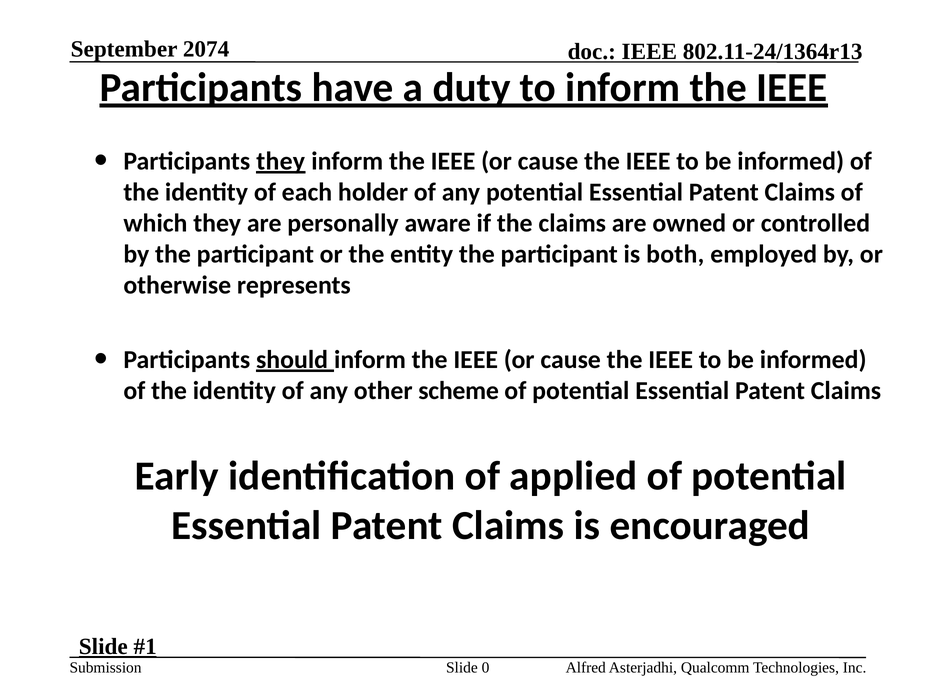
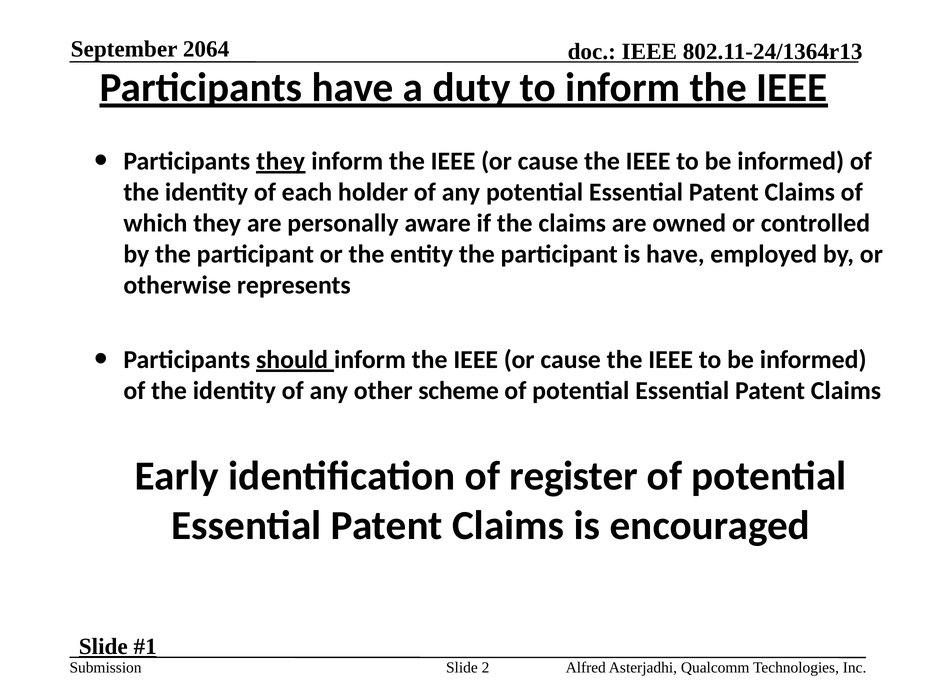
2074: 2074 -> 2064
is both: both -> have
applied: applied -> register
0: 0 -> 2
